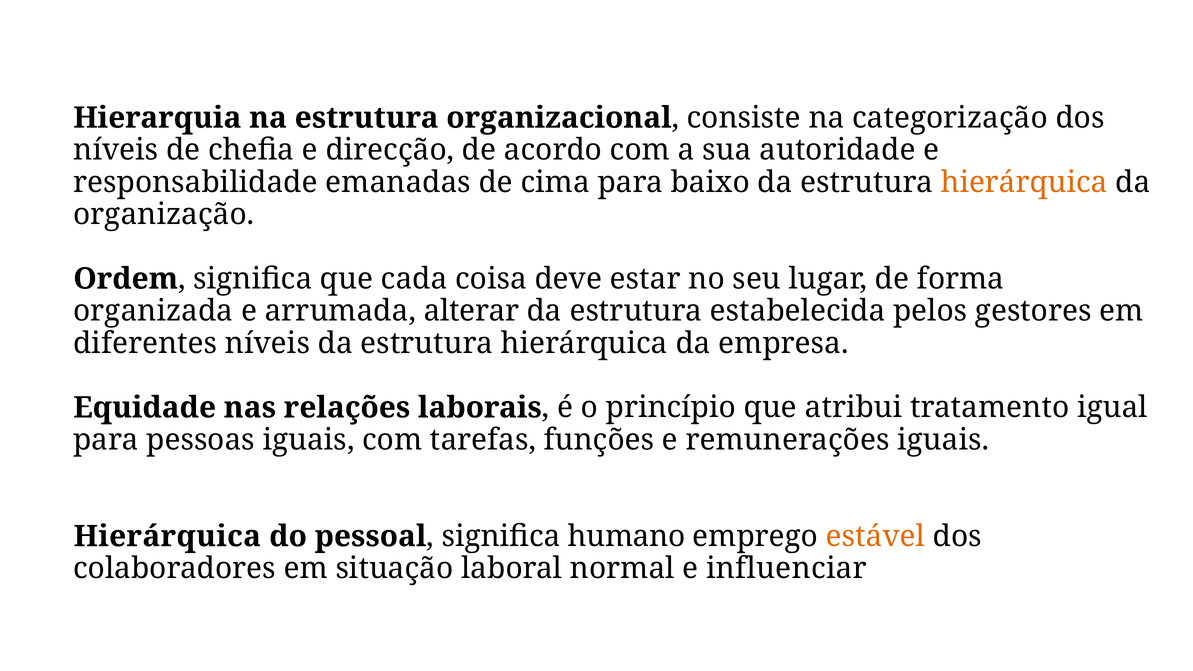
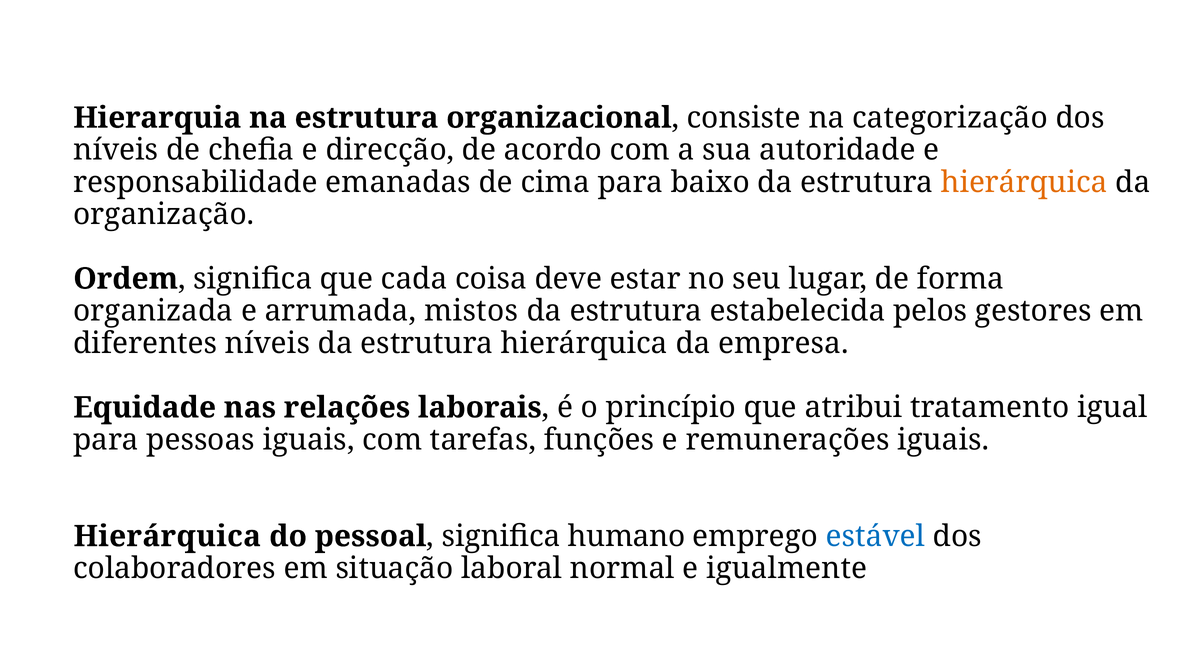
alterar: alterar -> mistos
estável colour: orange -> blue
influenciar: influenciar -> igualmente
